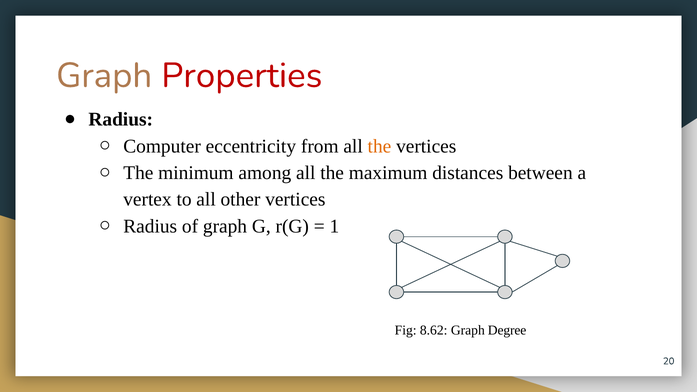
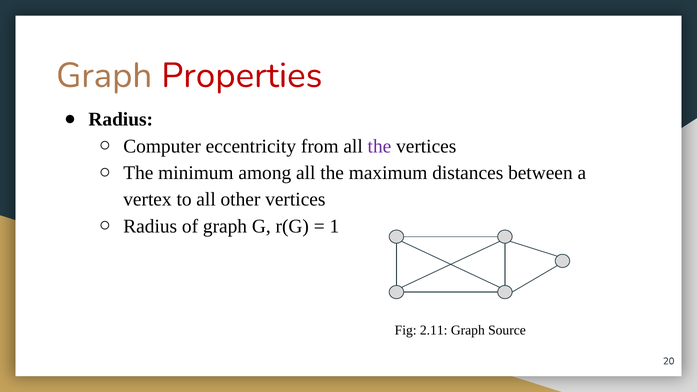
the at (379, 146) colour: orange -> purple
8.62: 8.62 -> 2.11
Degree: Degree -> Source
